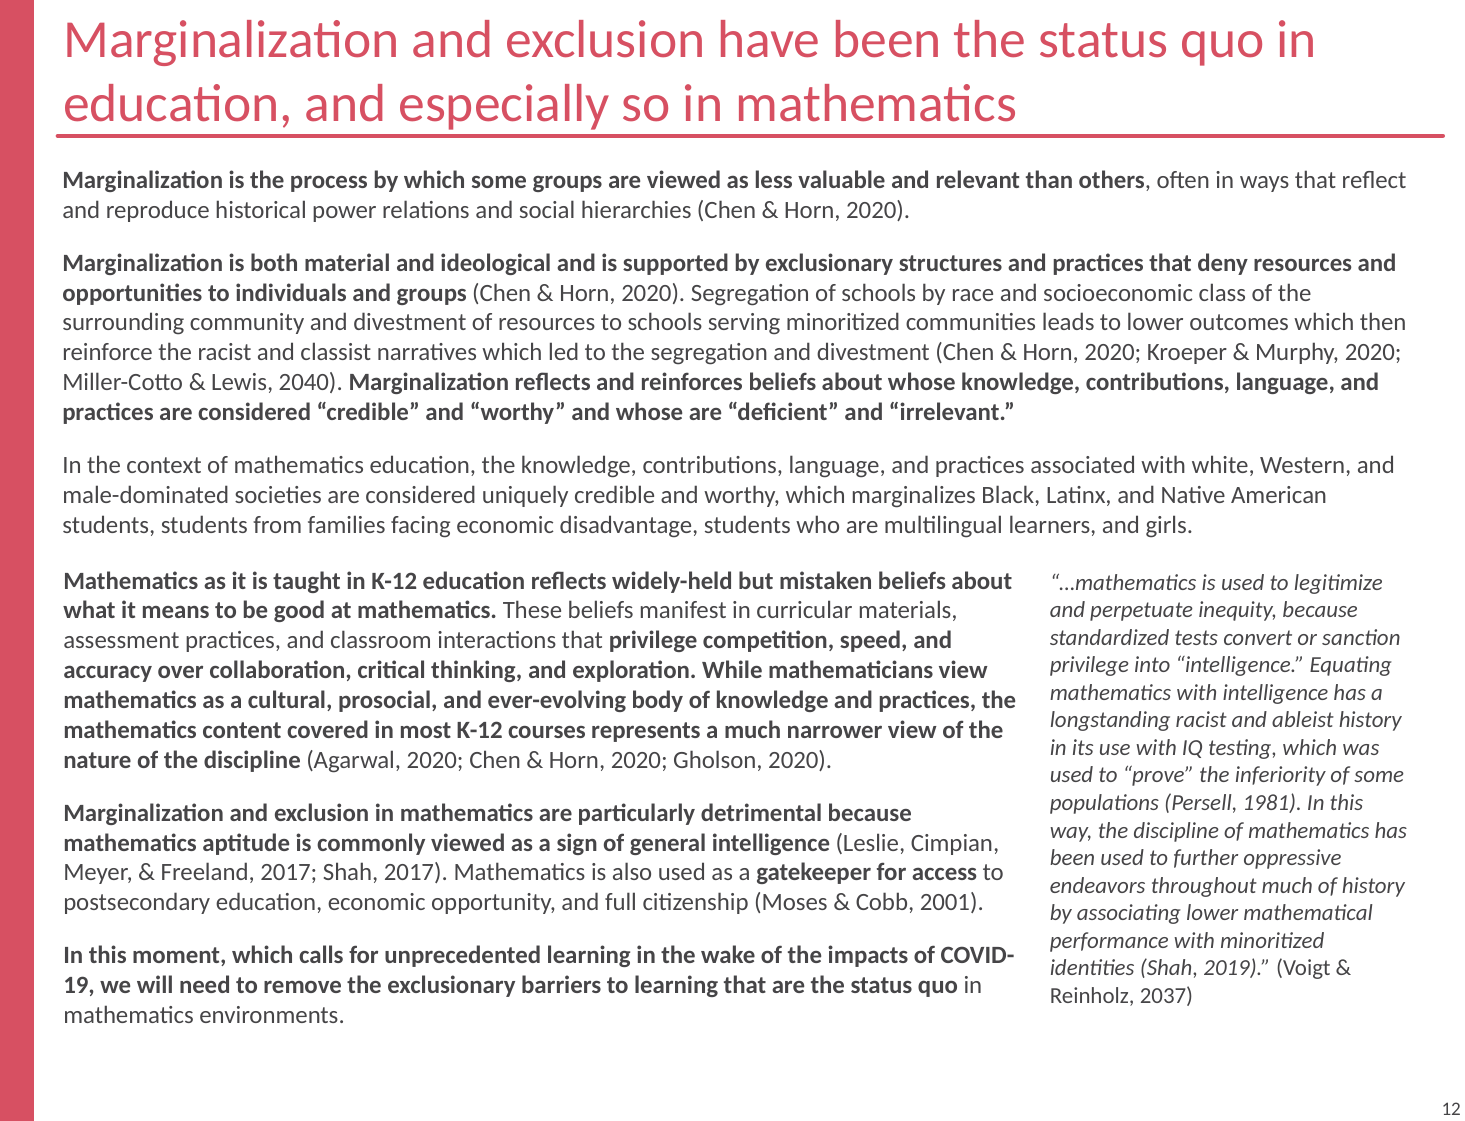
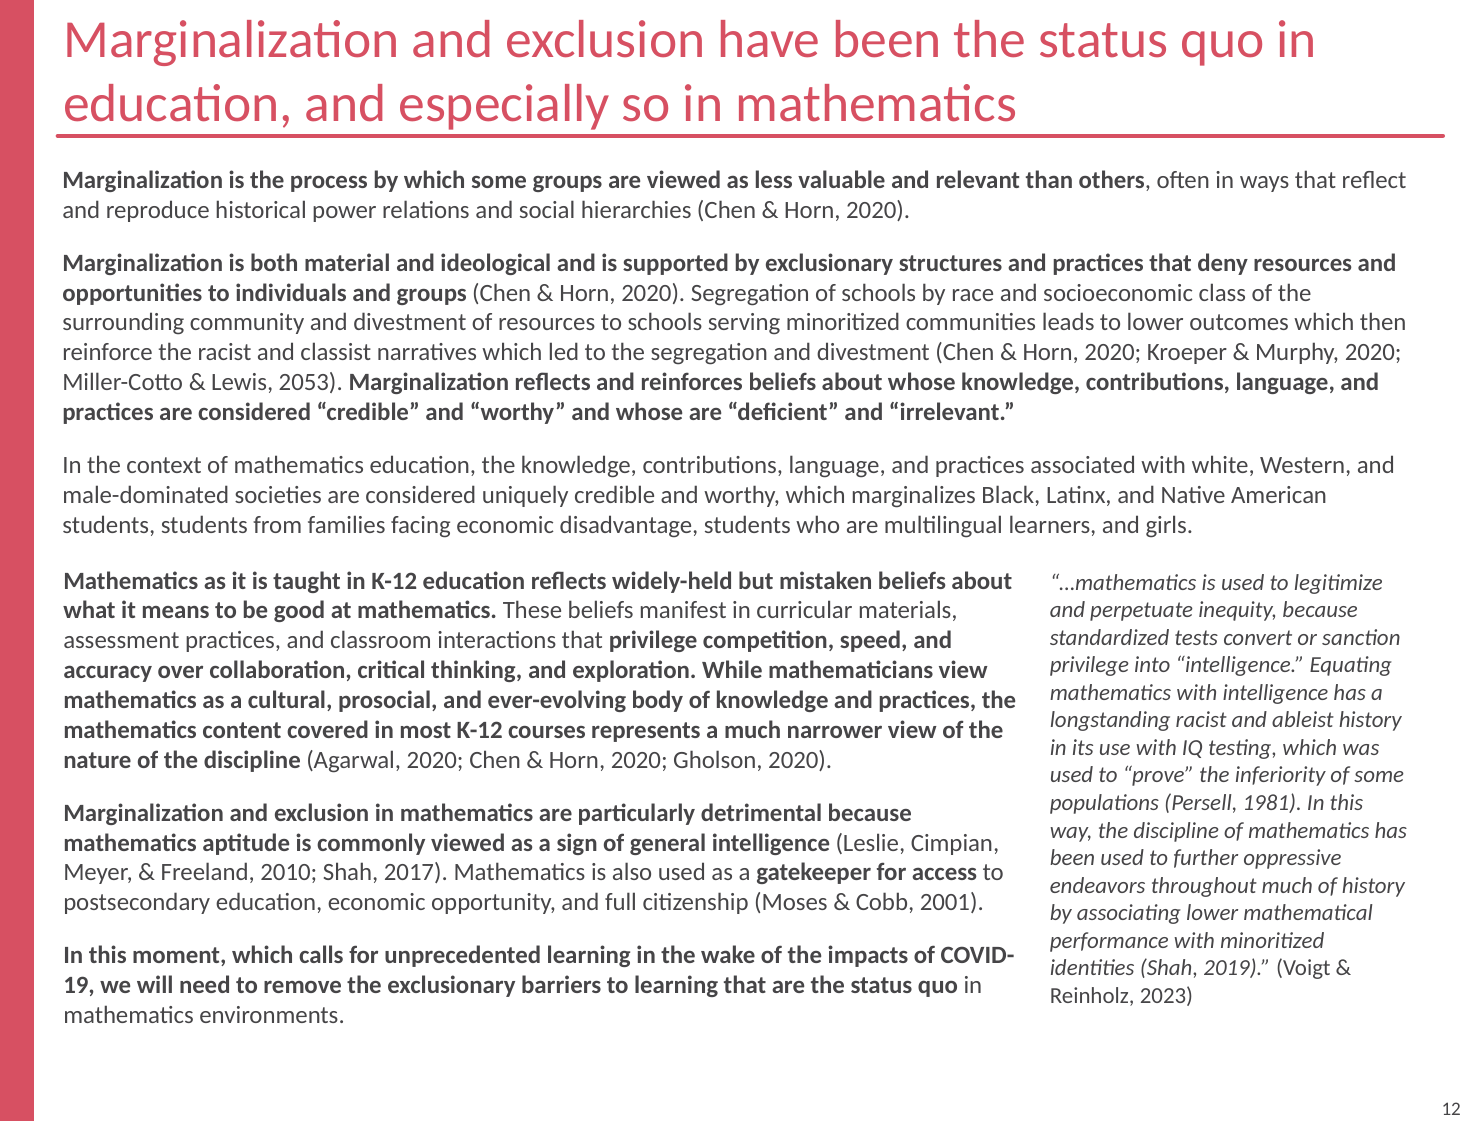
2040: 2040 -> 2053
Freeland 2017: 2017 -> 2010
2037: 2037 -> 2023
